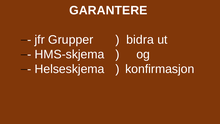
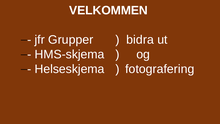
GARANTERE: GARANTERE -> VELKOMMEN
konfirmasjon: konfirmasjon -> fotografering
